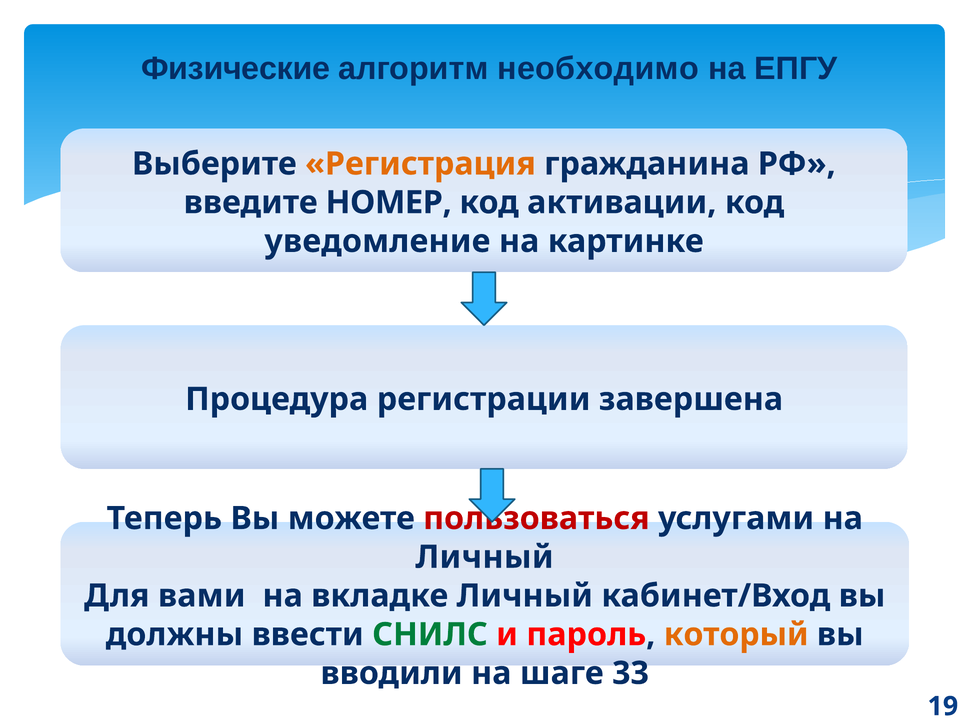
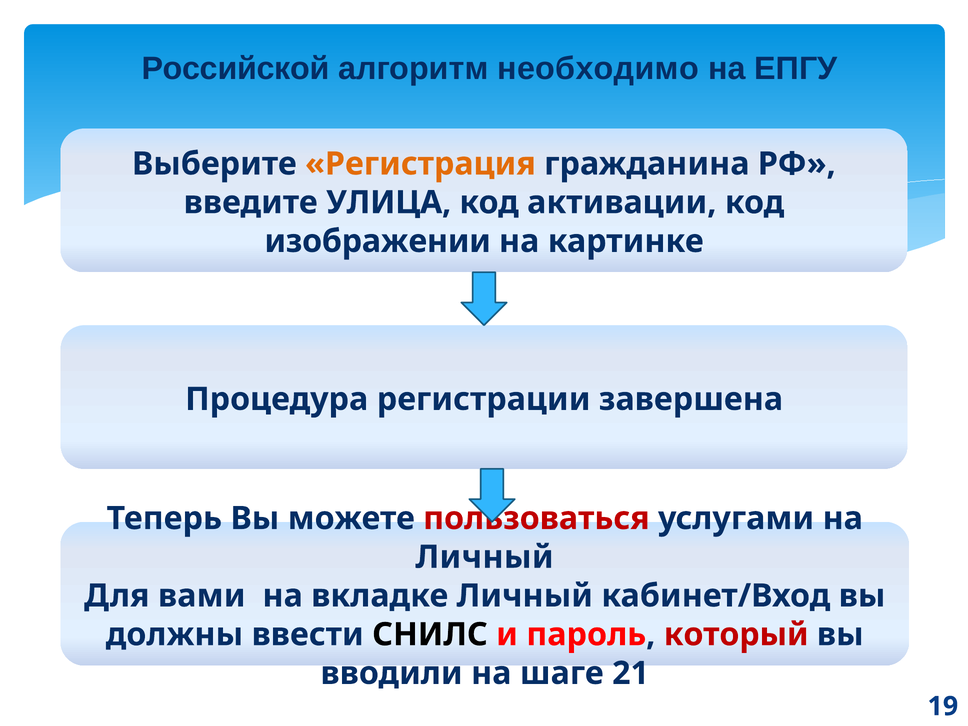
Физические: Физические -> Российской
НОМЕР: НОМЕР -> УЛИЦА
уведомление: уведомление -> изображении
СНИЛС colour: green -> black
который colour: orange -> red
33: 33 -> 21
